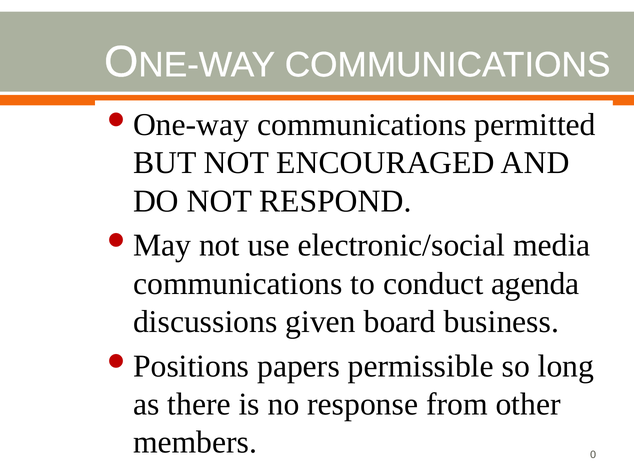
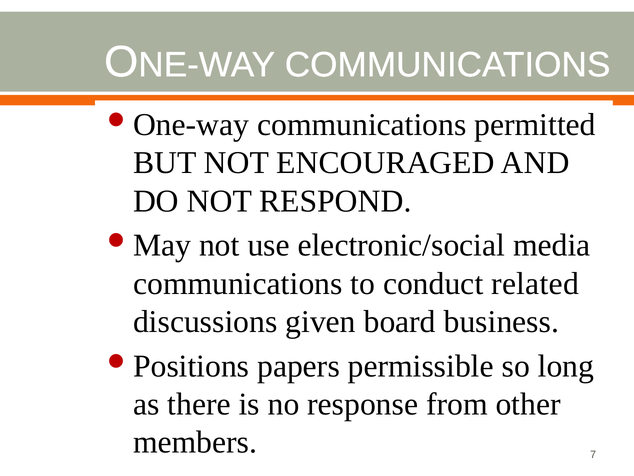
agenda: agenda -> related
0: 0 -> 7
